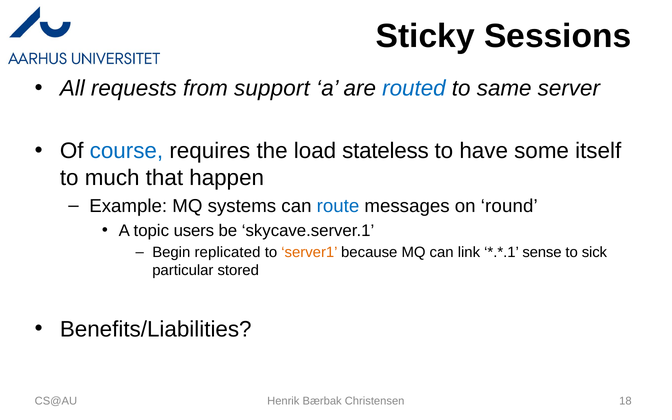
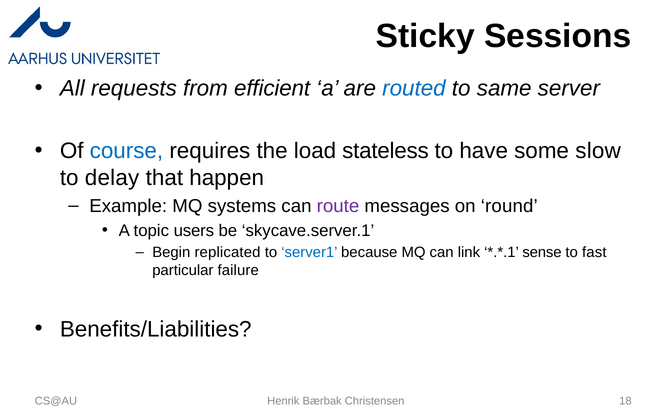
support: support -> efficient
itself: itself -> slow
much: much -> delay
route colour: blue -> purple
server1 colour: orange -> blue
sick: sick -> fast
stored: stored -> failure
